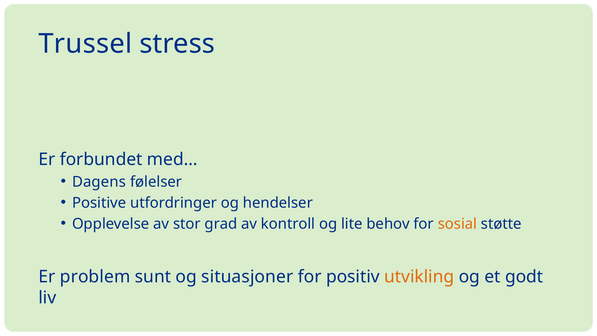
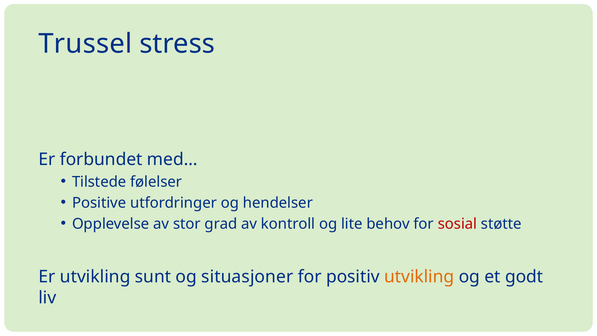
Dagens: Dagens -> Tilstede
sosial colour: orange -> red
Er problem: problem -> utvikling
